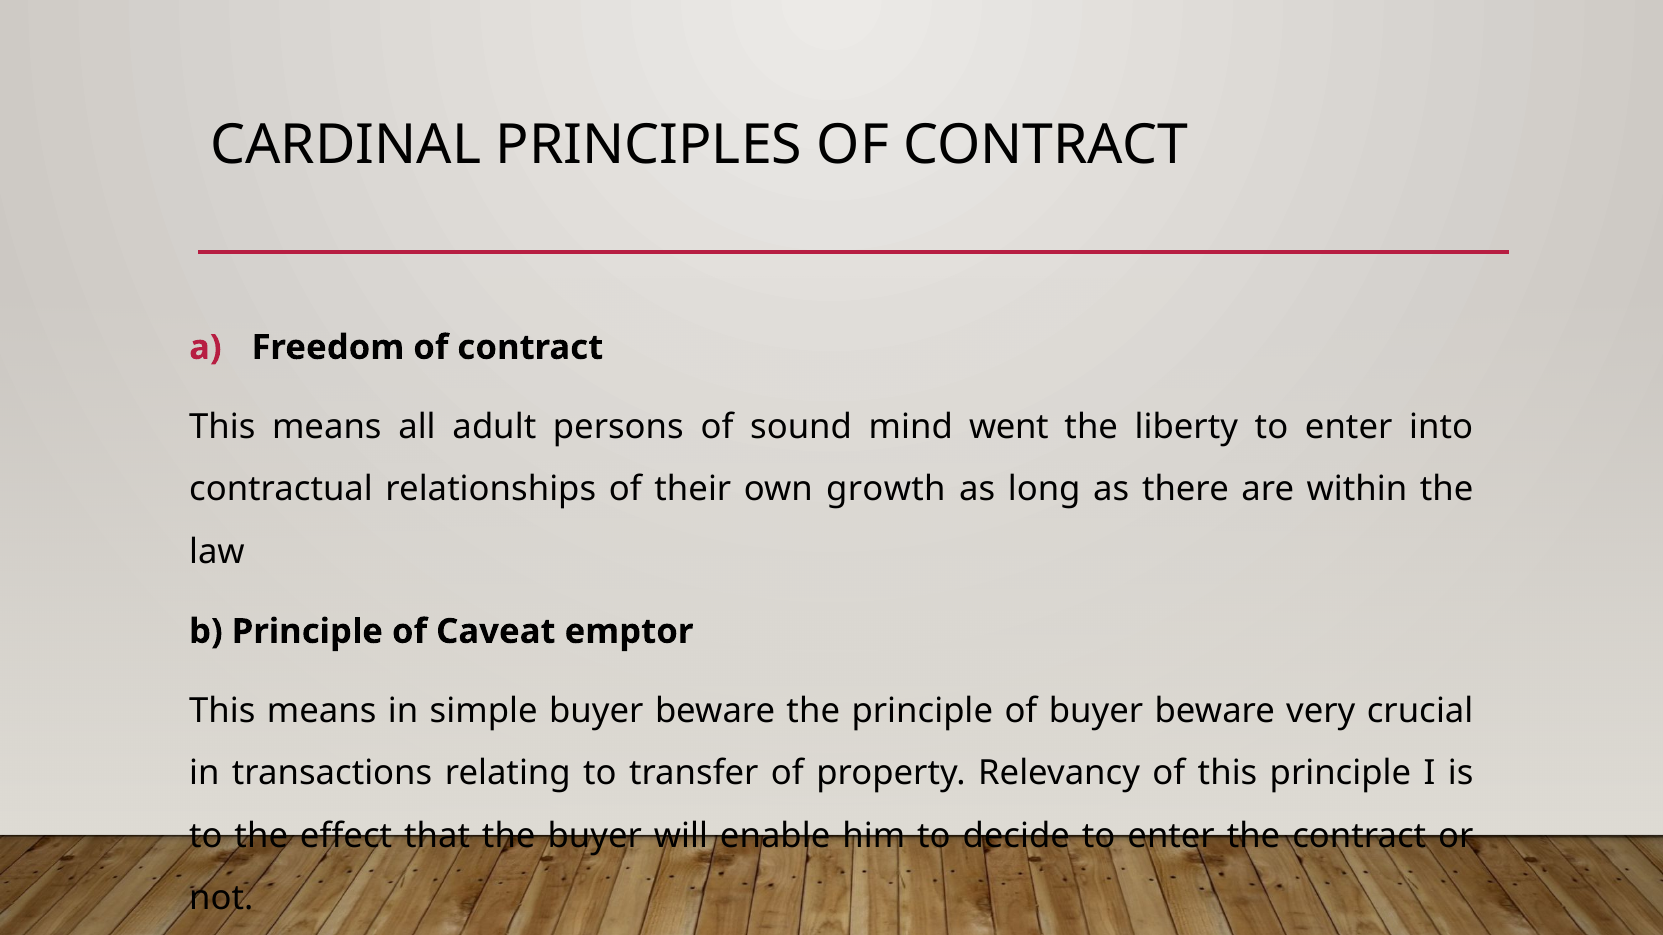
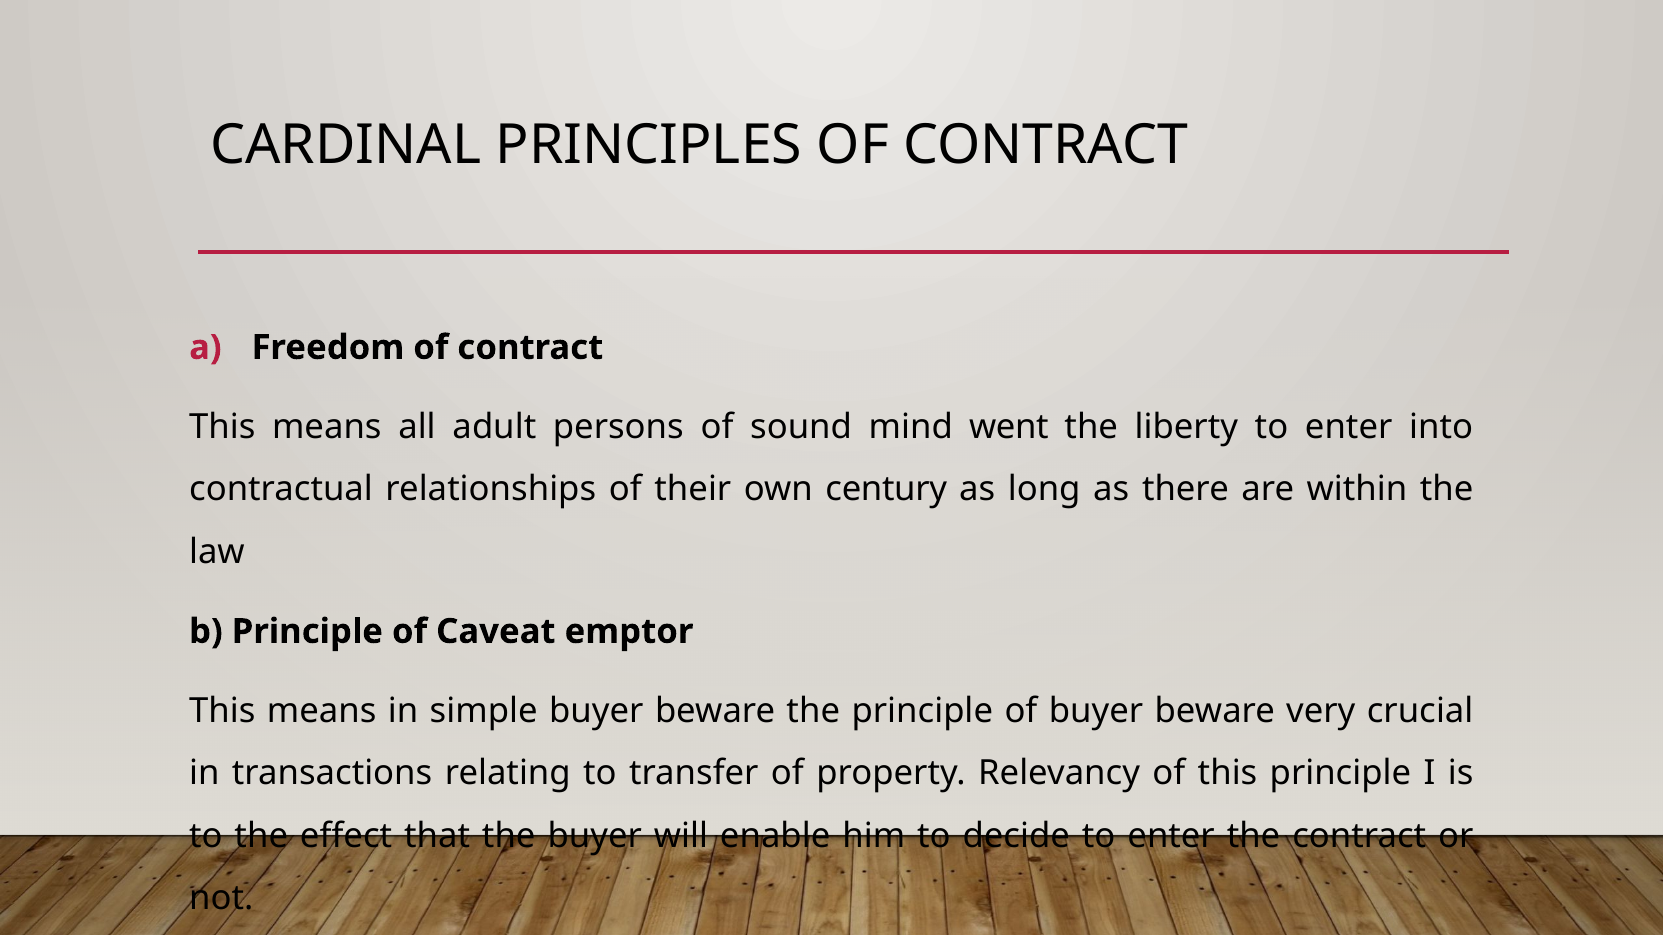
growth: growth -> century
